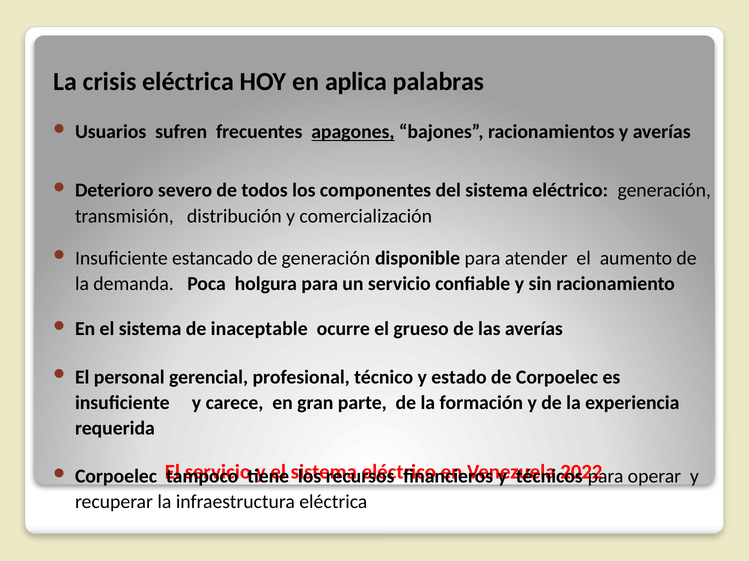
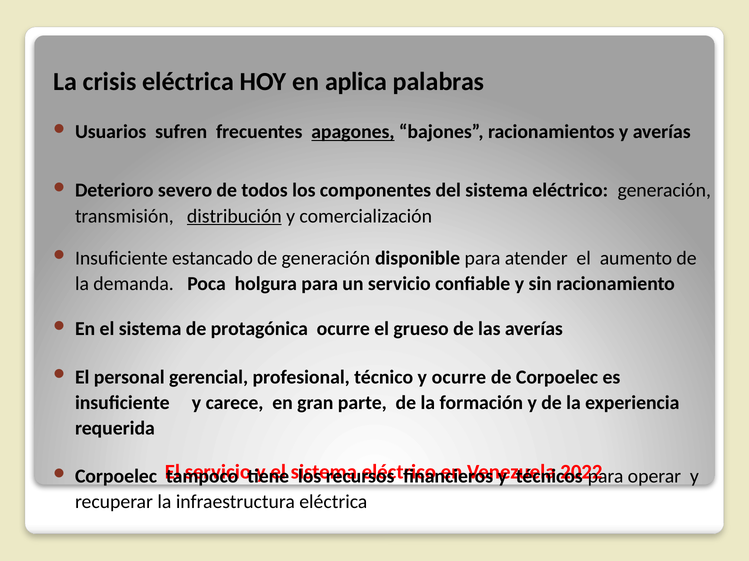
distribución underline: none -> present
inaceptable: inaceptable -> protagónica
y estado: estado -> ocurre
